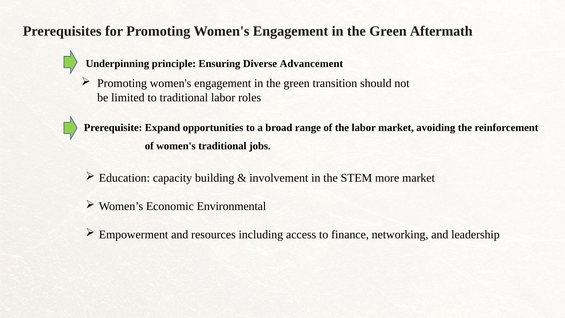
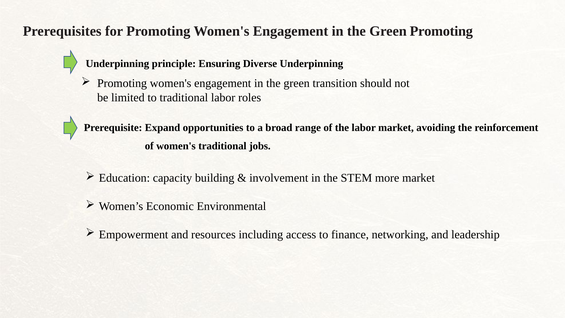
Green Aftermath: Aftermath -> Promoting
Diverse Advancement: Advancement -> Underpinning
